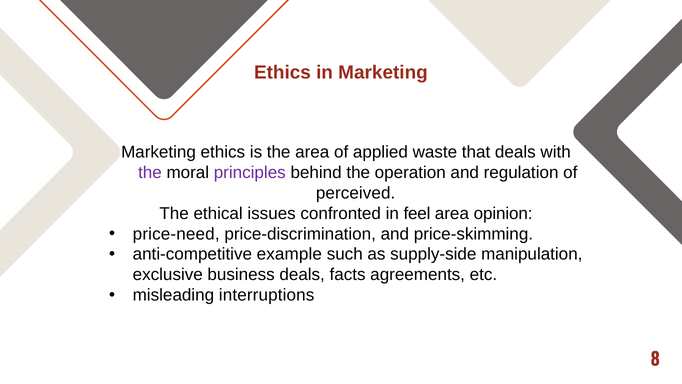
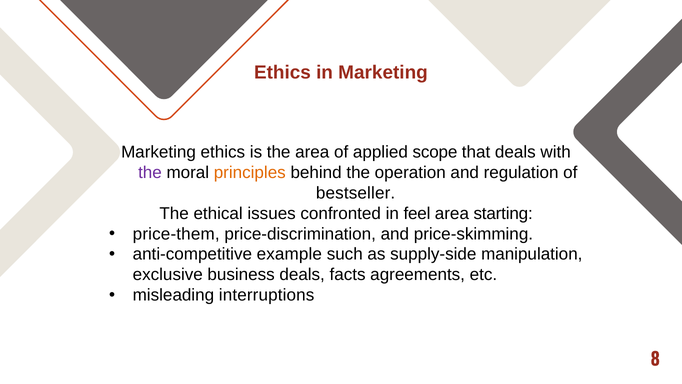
waste: waste -> scope
principles colour: purple -> orange
perceived: perceived -> bestseller
opinion: opinion -> starting
price-need: price-need -> price-them
